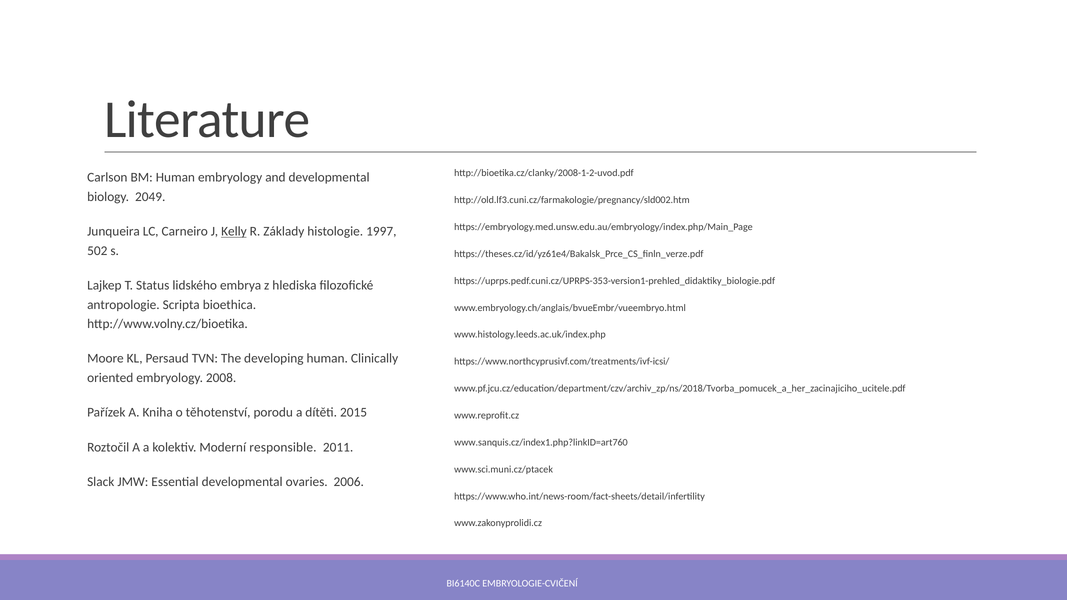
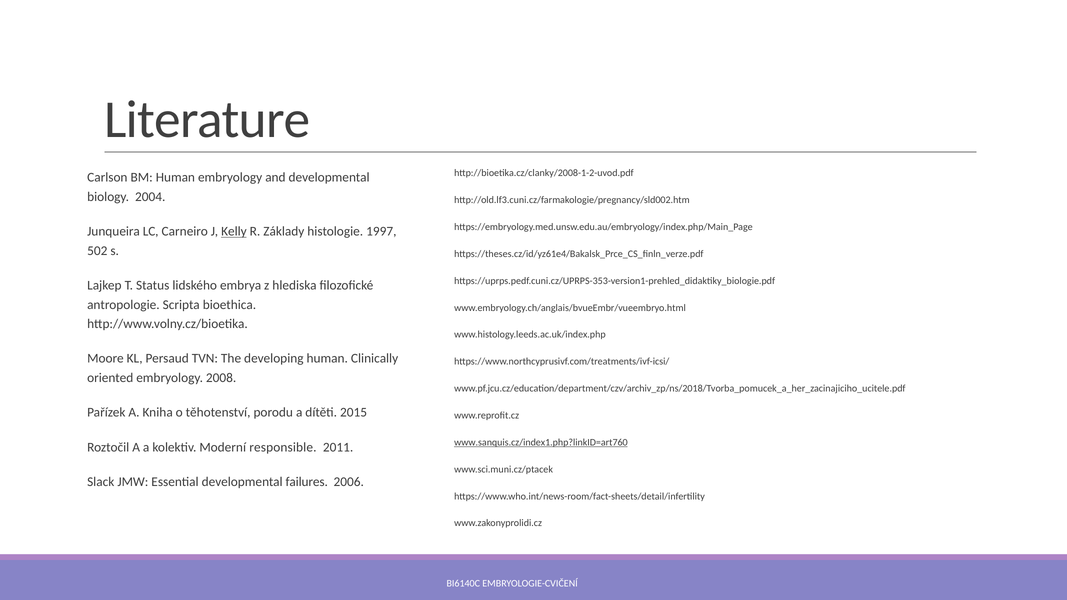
2049: 2049 -> 2004
www.sanquis.cz/index1.php?linkID=art760 underline: none -> present
ovaries: ovaries -> failures
